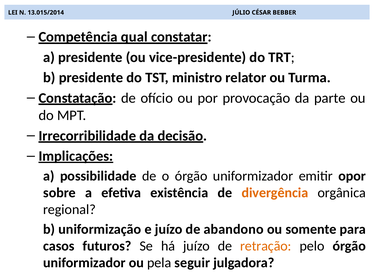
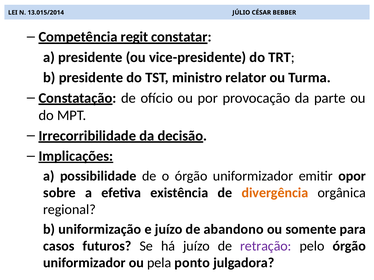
qual: qual -> regit
retração colour: orange -> purple
seguir: seguir -> ponto
